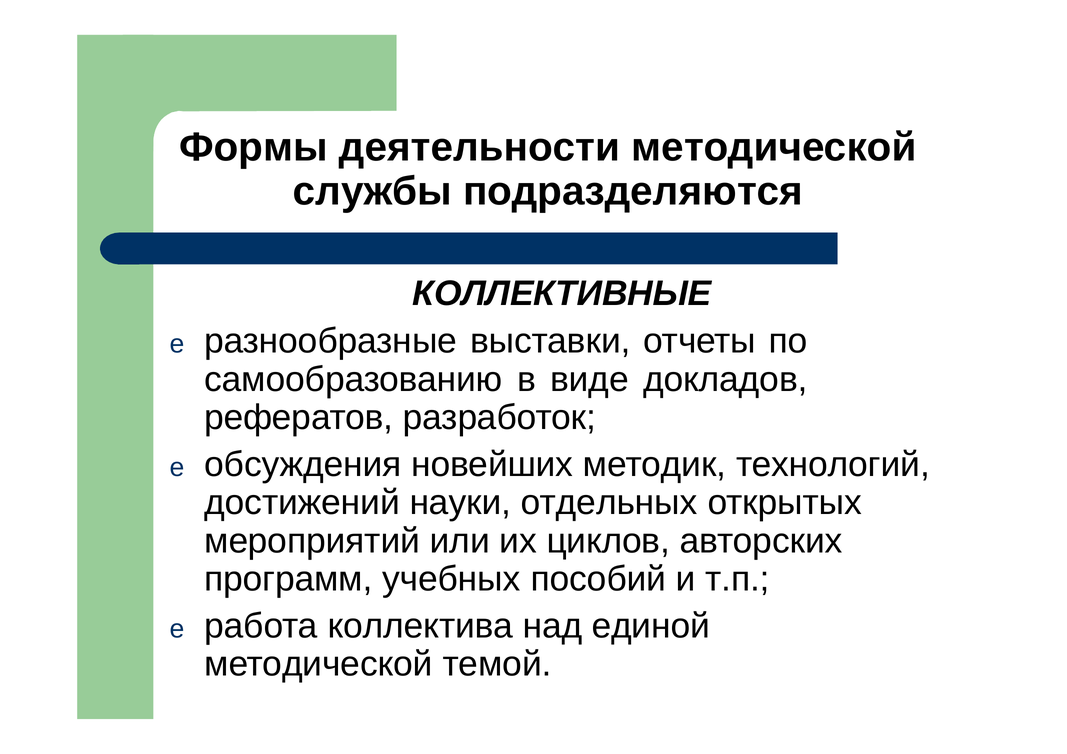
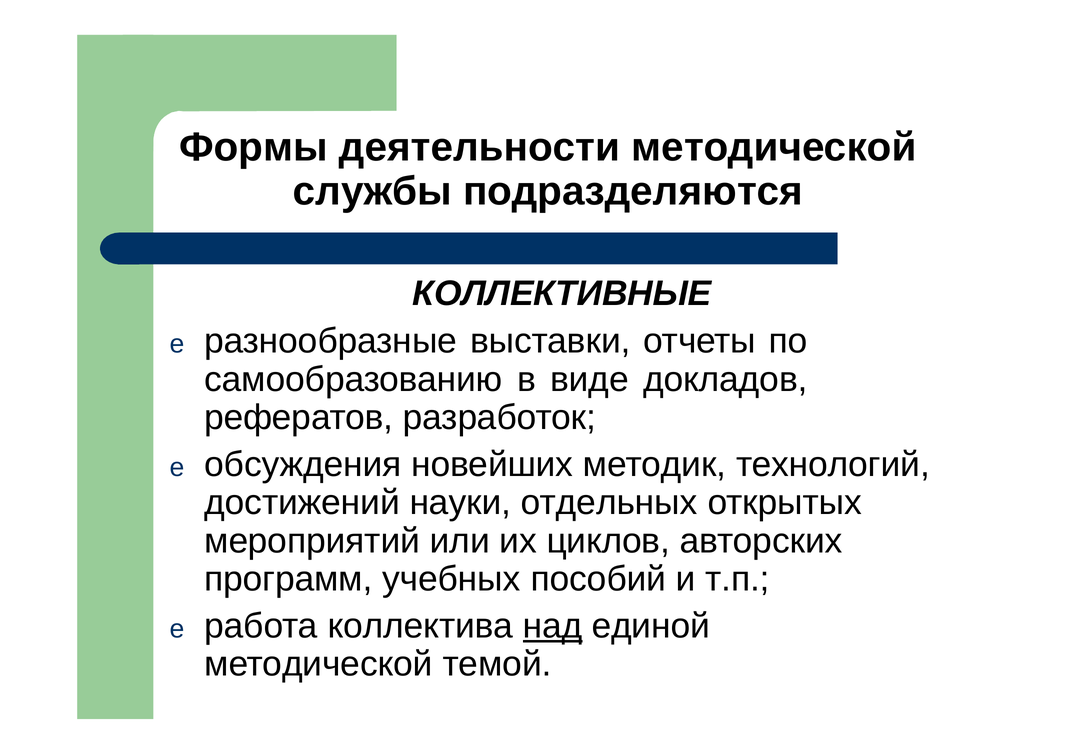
над underline: none -> present
